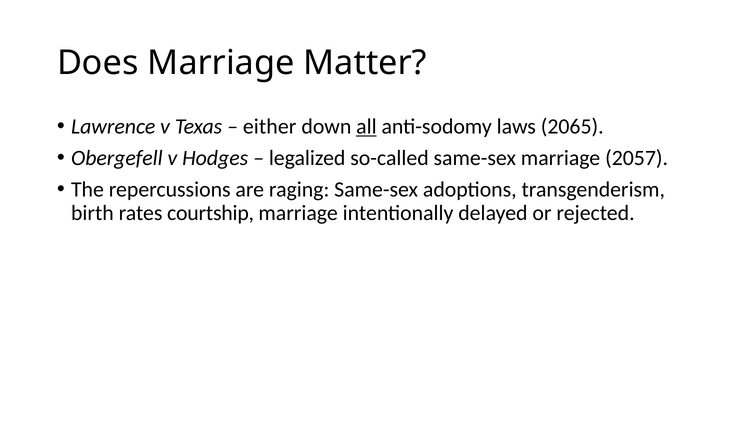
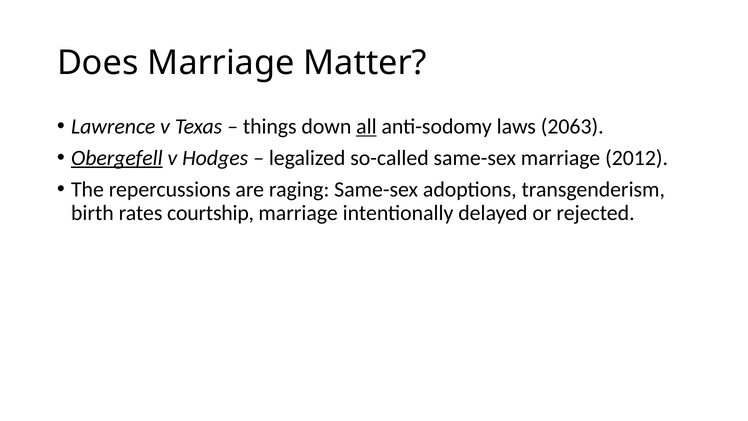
either: either -> things
2065: 2065 -> 2063
Obergefell underline: none -> present
2057: 2057 -> 2012
